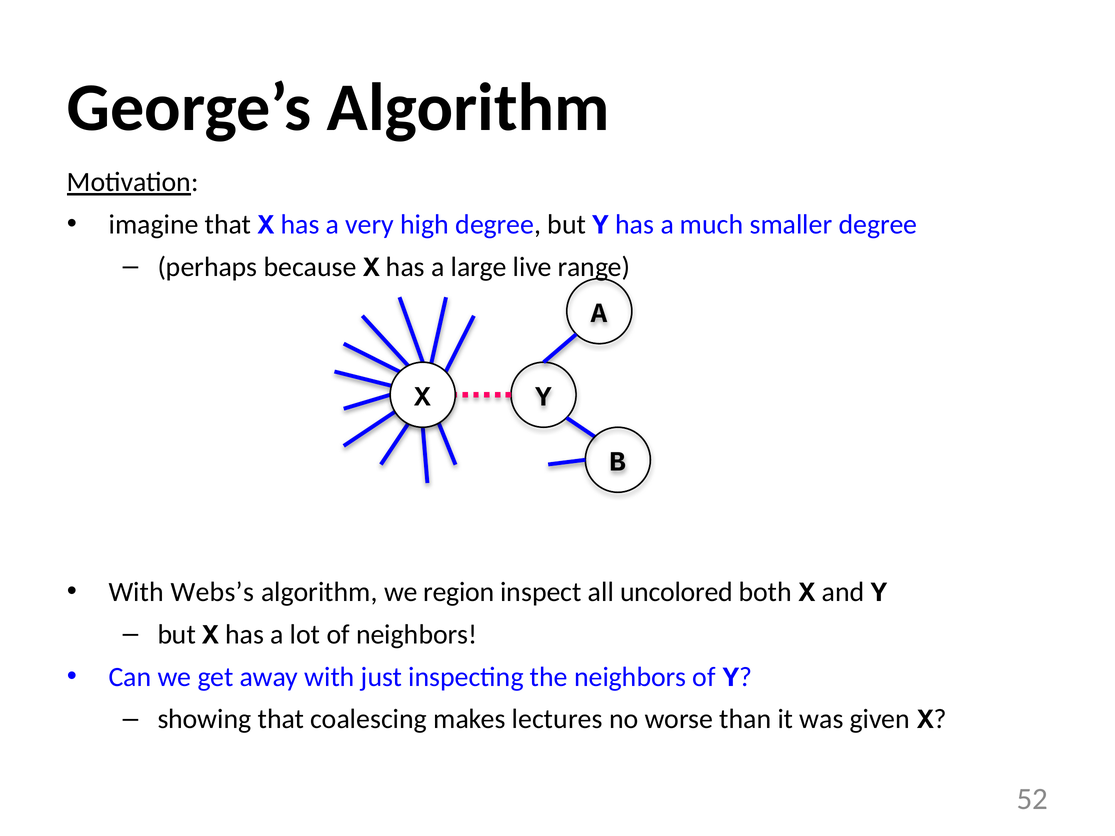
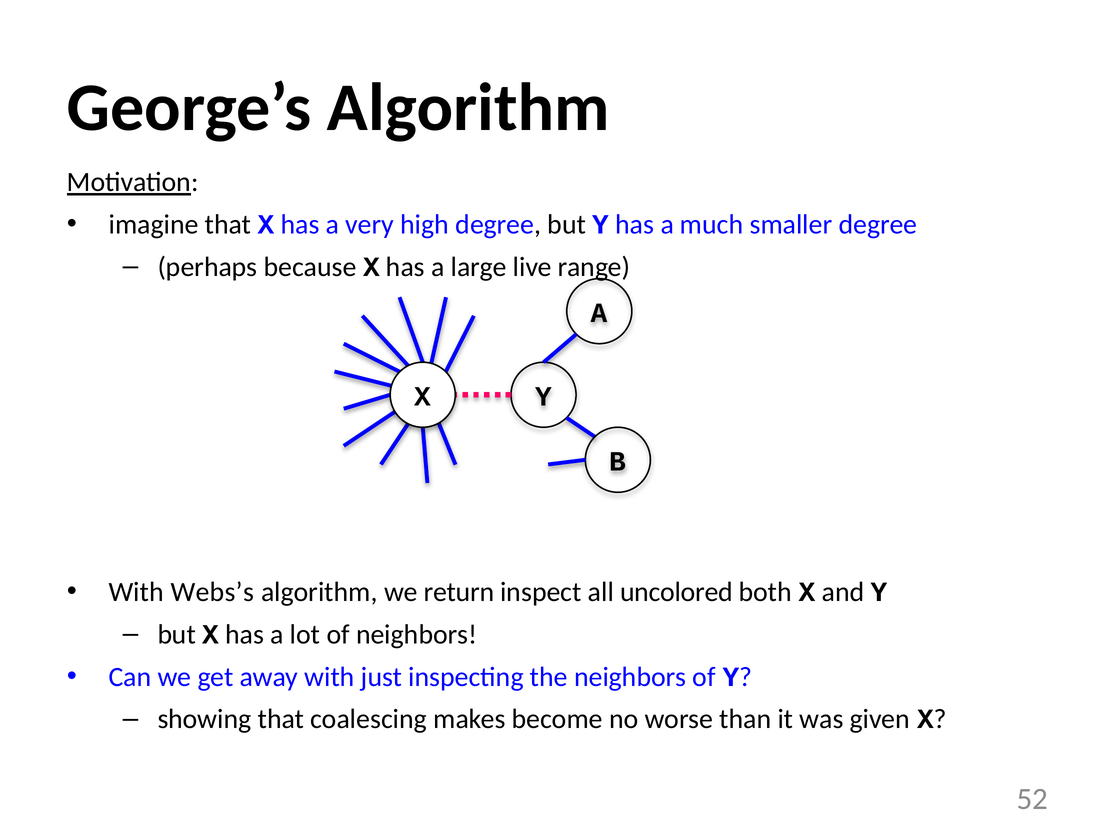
region: region -> return
lectures: lectures -> become
